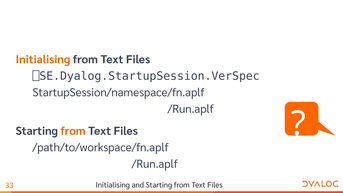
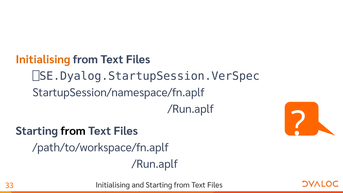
from at (73, 131) colour: orange -> black
